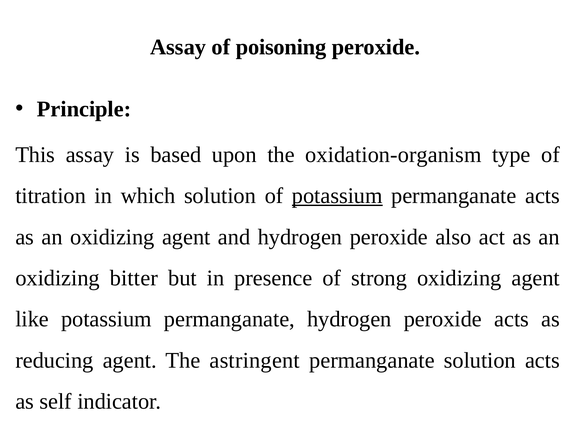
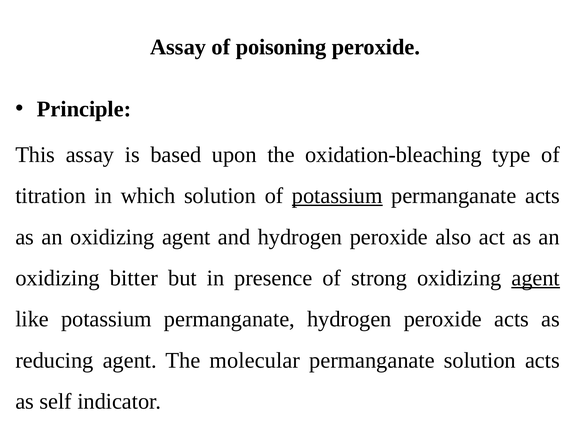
oxidation-organism: oxidation-organism -> oxidation-bleaching
agent at (536, 278) underline: none -> present
astringent: astringent -> molecular
